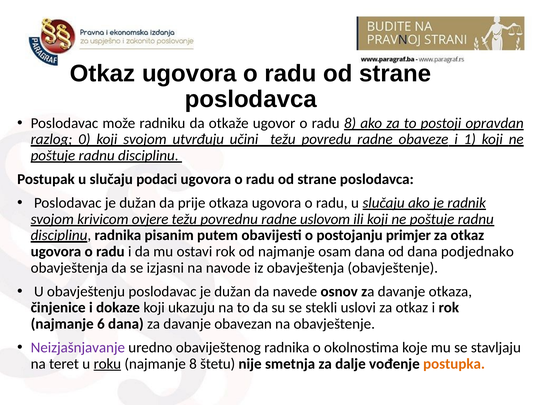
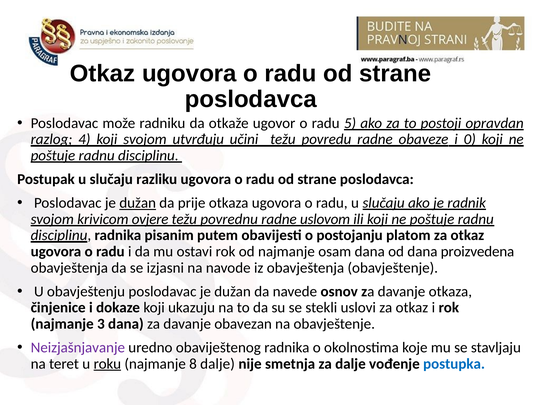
radu 8: 8 -> 5
0: 0 -> 4
1: 1 -> 0
podaci: podaci -> razliku
dužan at (138, 203) underline: none -> present
primjer: primjer -> platom
podjednako: podjednako -> proizvedena
6: 6 -> 3
8 štetu: štetu -> dalje
postupka colour: orange -> blue
